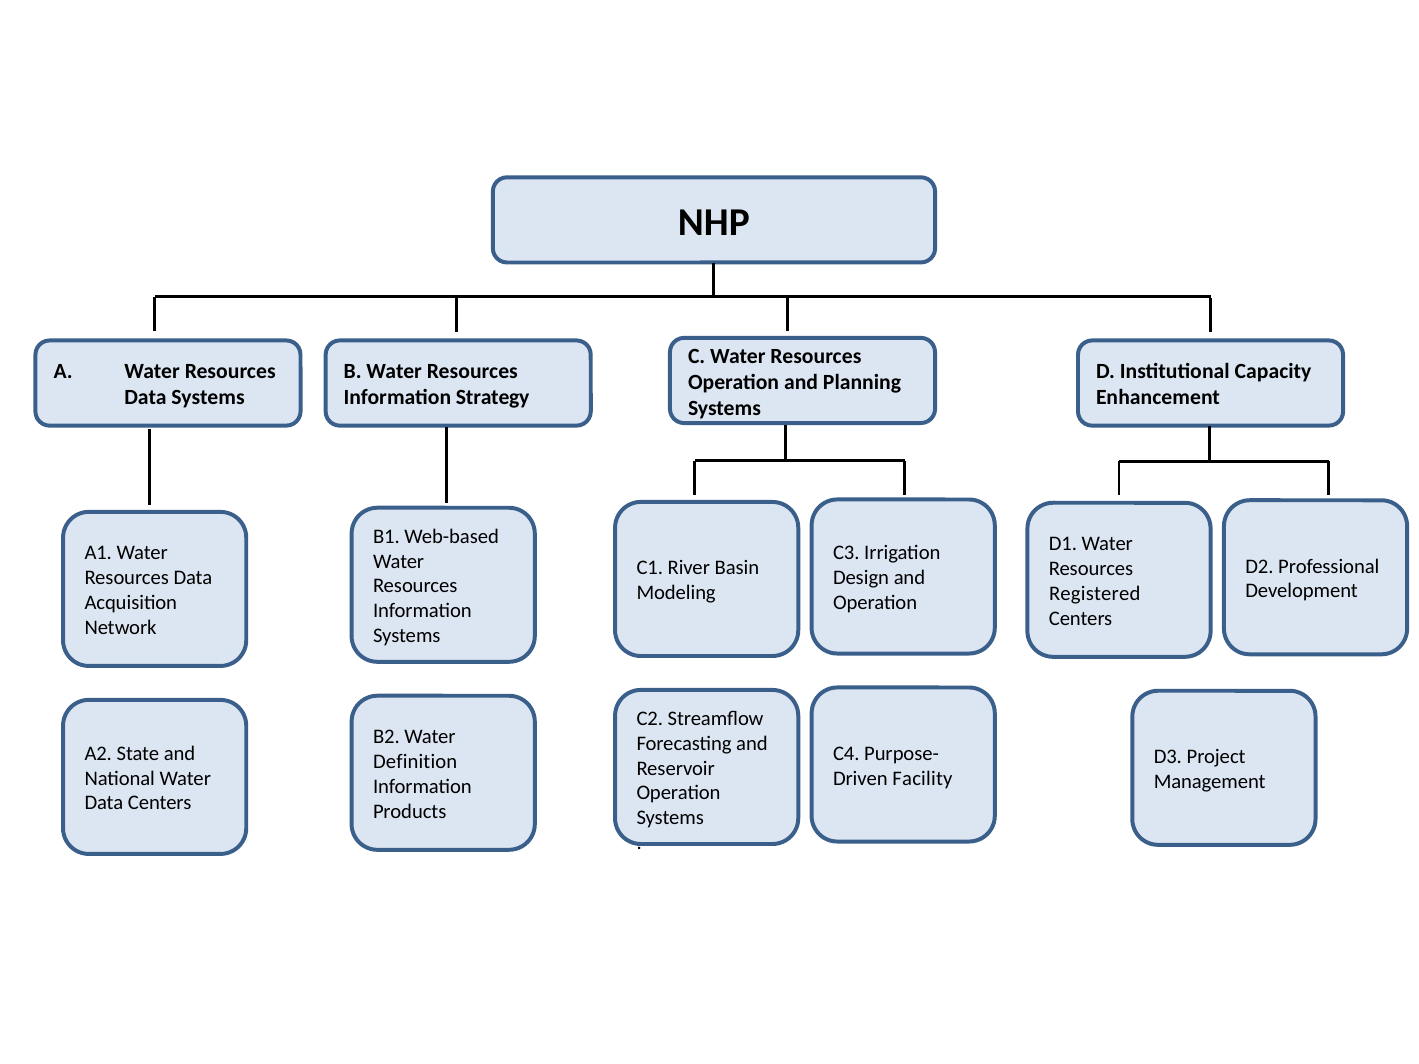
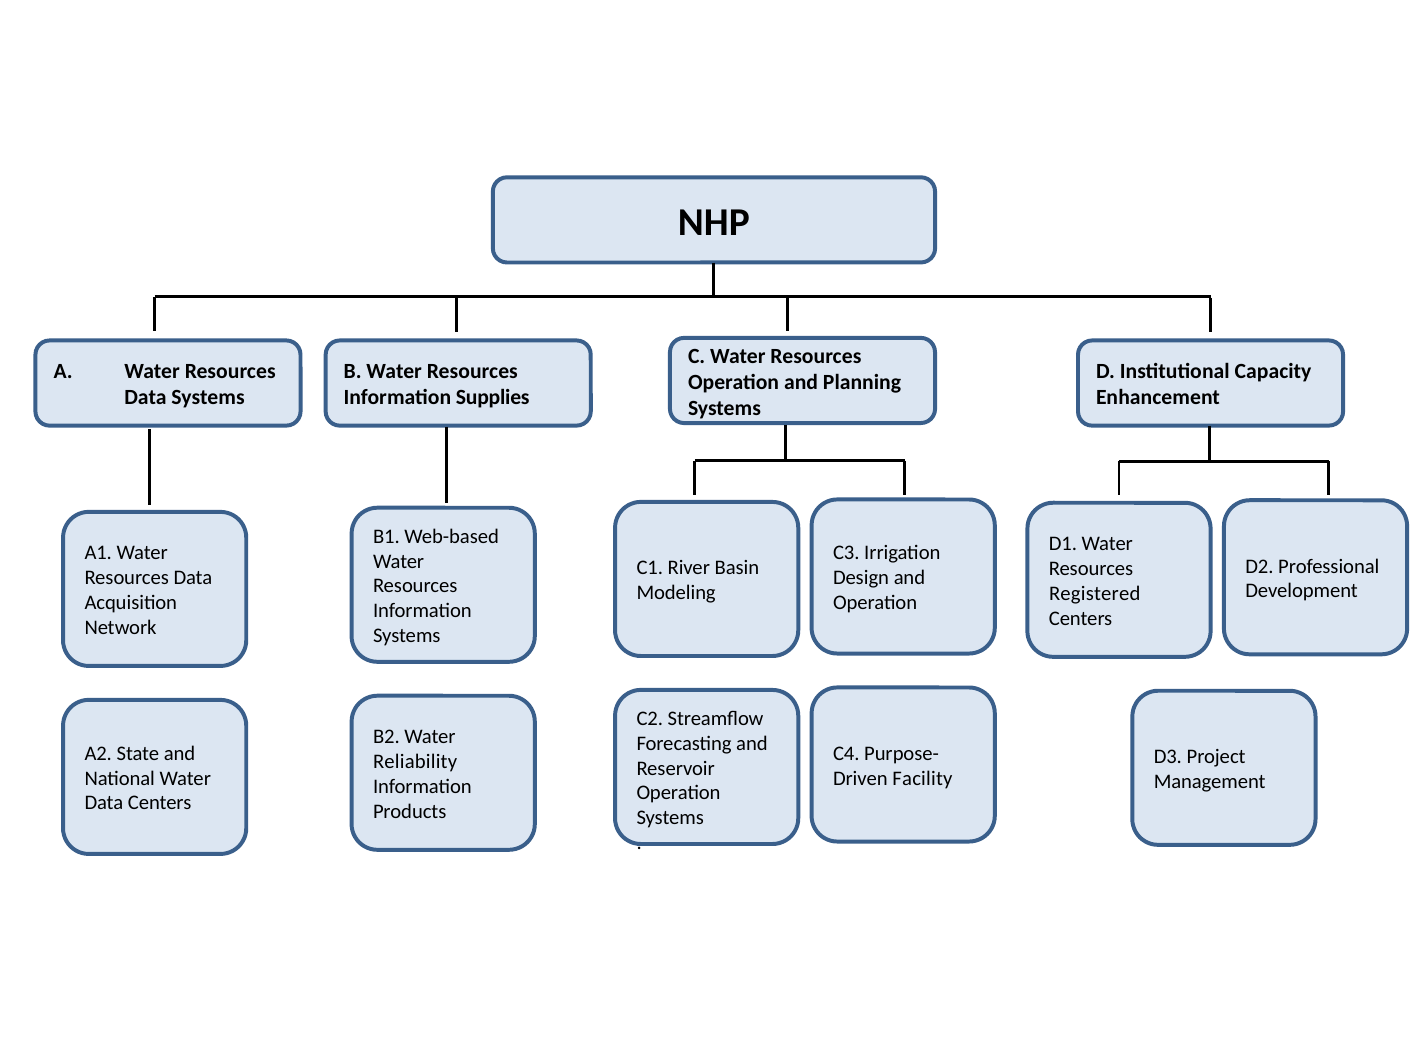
Strategy: Strategy -> Supplies
Definition: Definition -> Reliability
